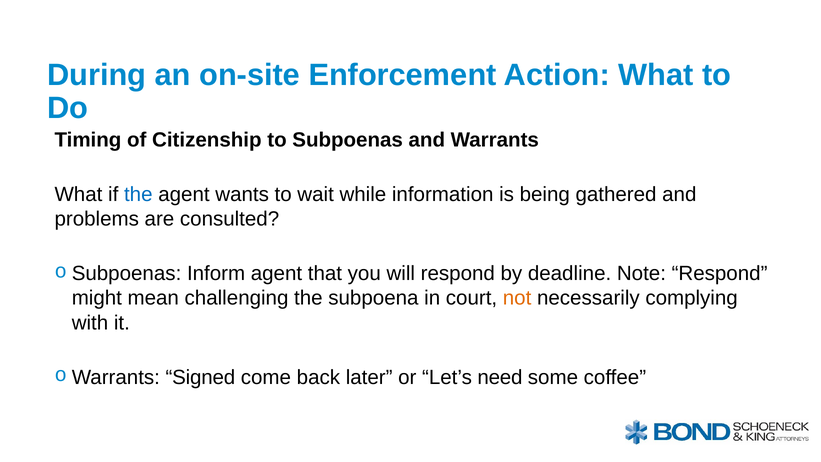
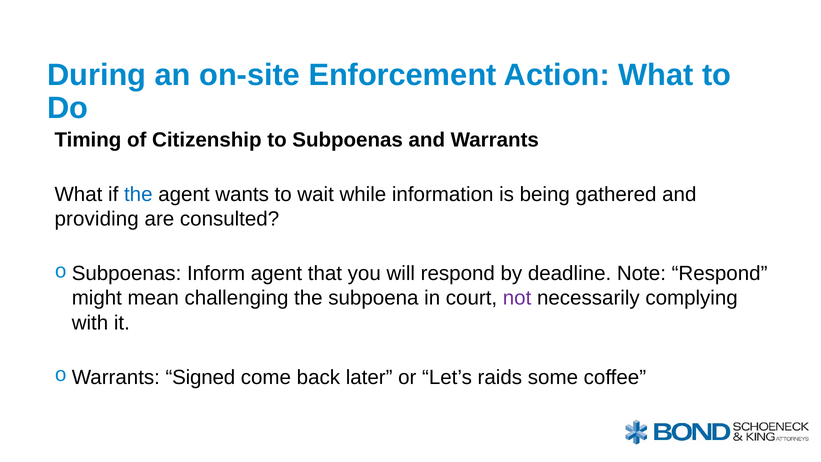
problems: problems -> providing
not colour: orange -> purple
need: need -> raids
